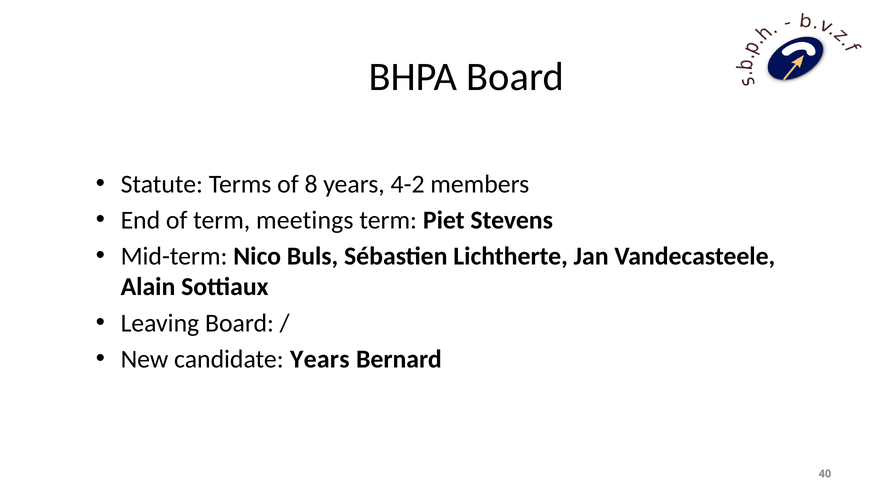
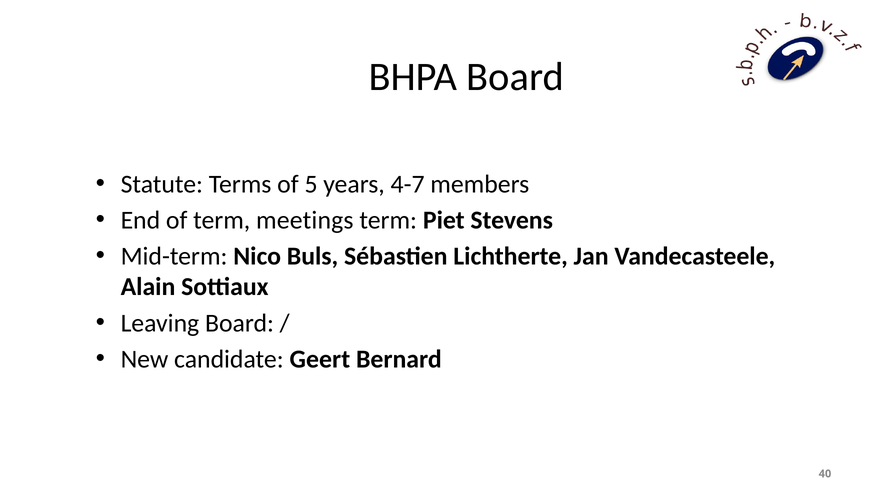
8: 8 -> 5
4-2: 4-2 -> 4-7
candidate Years: Years -> Geert
